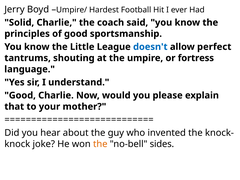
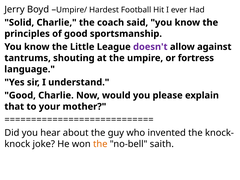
doesn't colour: blue -> purple
perfect: perfect -> against
sides: sides -> saith
